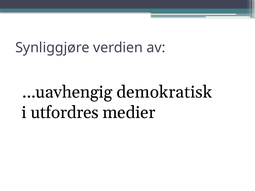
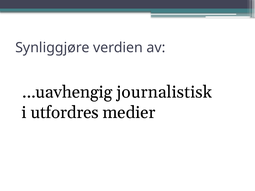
demokratisk: demokratisk -> journalistisk
